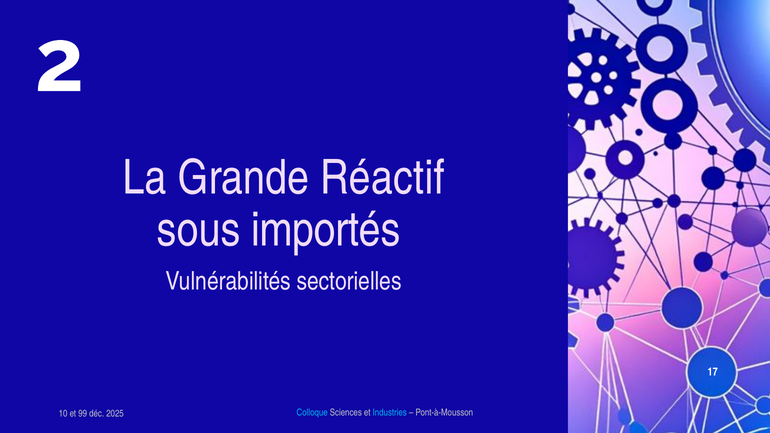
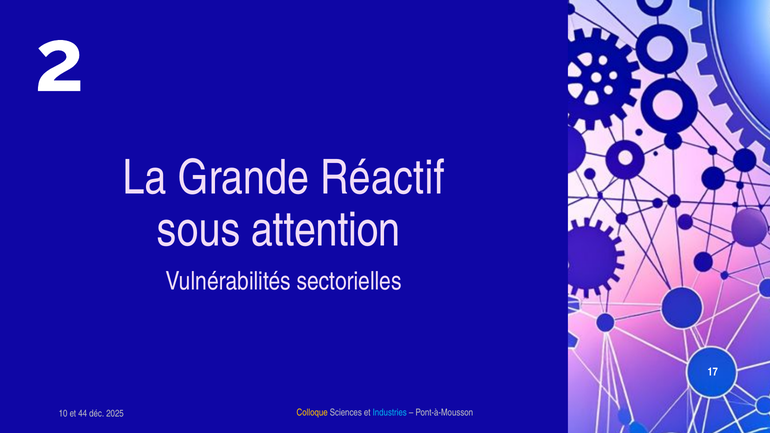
importés: importés -> attention
Colloque colour: light blue -> yellow
99: 99 -> 44
